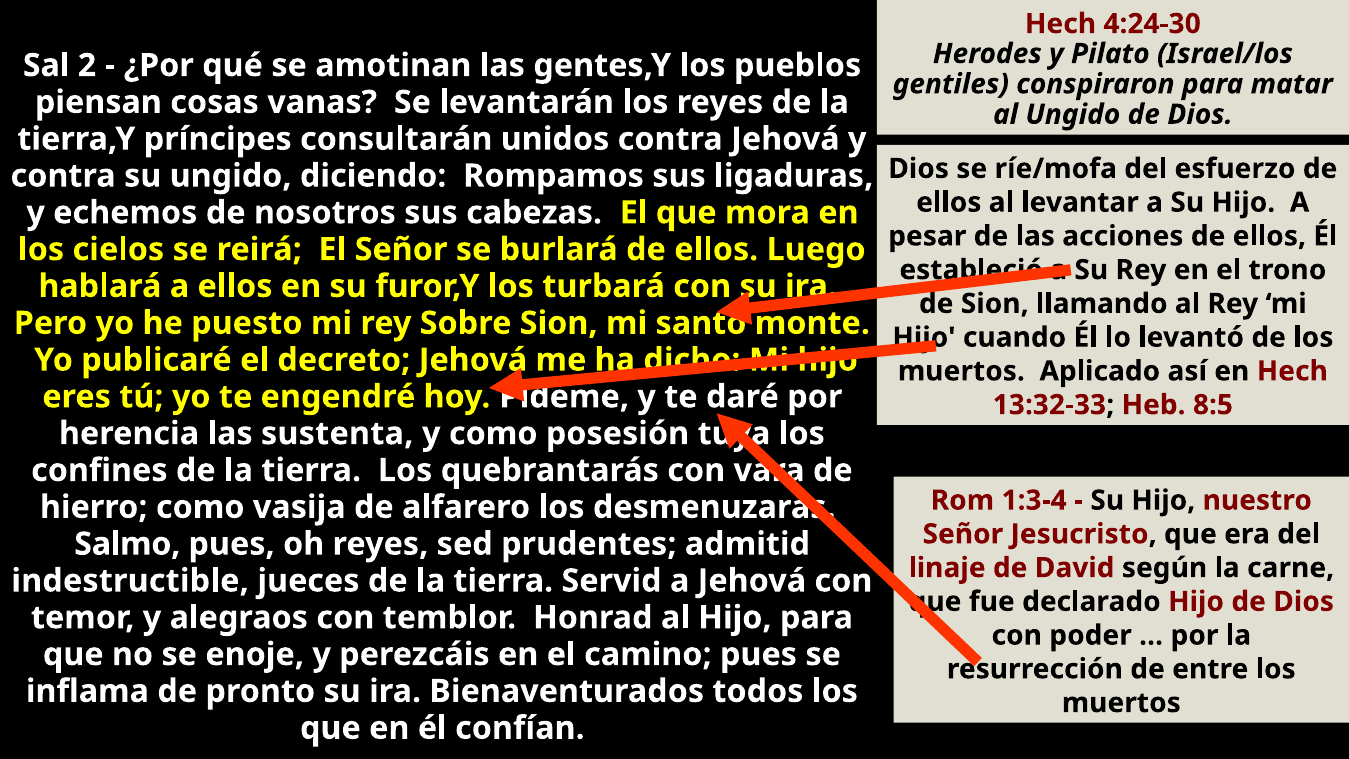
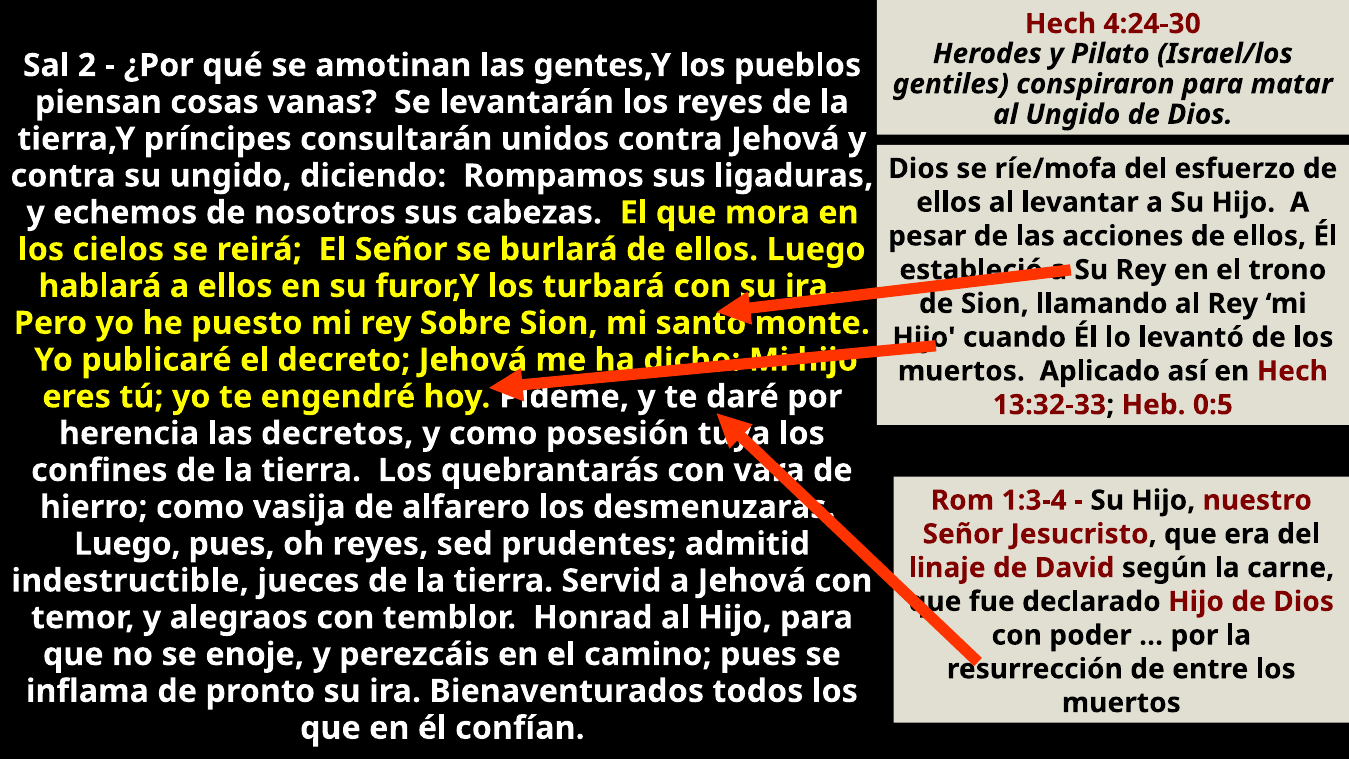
8:5: 8:5 -> 0:5
sustenta: sustenta -> decretos
Salmo at (127, 544): Salmo -> Luego
